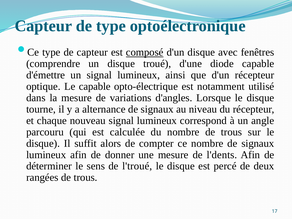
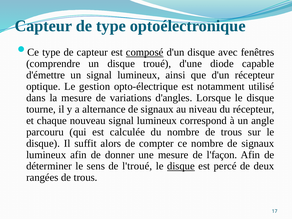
Le capable: capable -> gestion
l'dents: l'dents -> l'façon
disque at (181, 166) underline: none -> present
